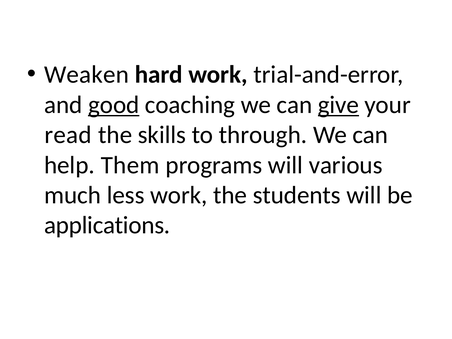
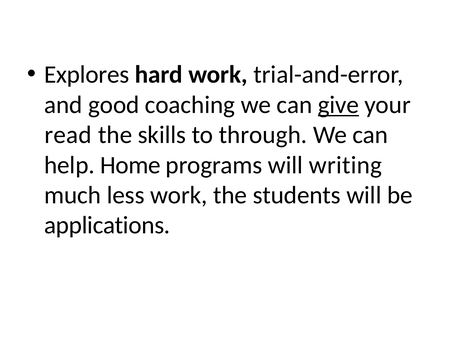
Weaken: Weaken -> Explores
good underline: present -> none
Them: Them -> Home
various: various -> writing
